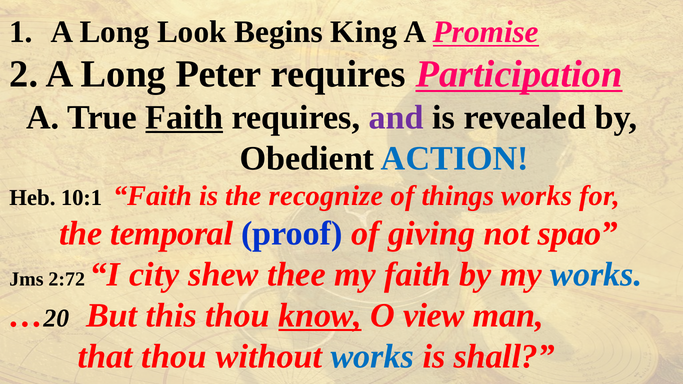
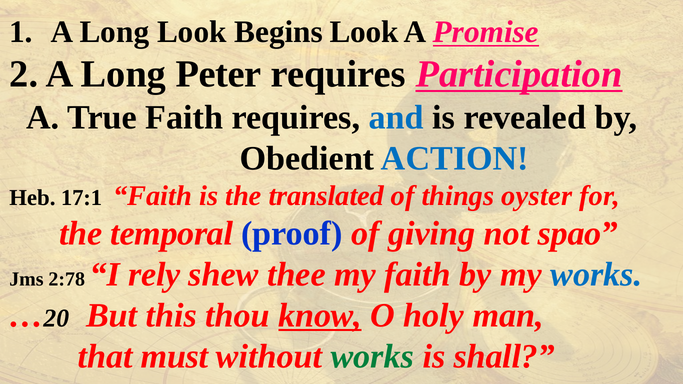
Begins King: King -> Look
Faith at (184, 118) underline: present -> none
and colour: purple -> blue
10:1: 10:1 -> 17:1
recognize: recognize -> translated
things works: works -> oyster
2:72: 2:72 -> 2:78
city: city -> rely
view: view -> holy
that thou: thou -> must
works at (372, 357) colour: blue -> green
